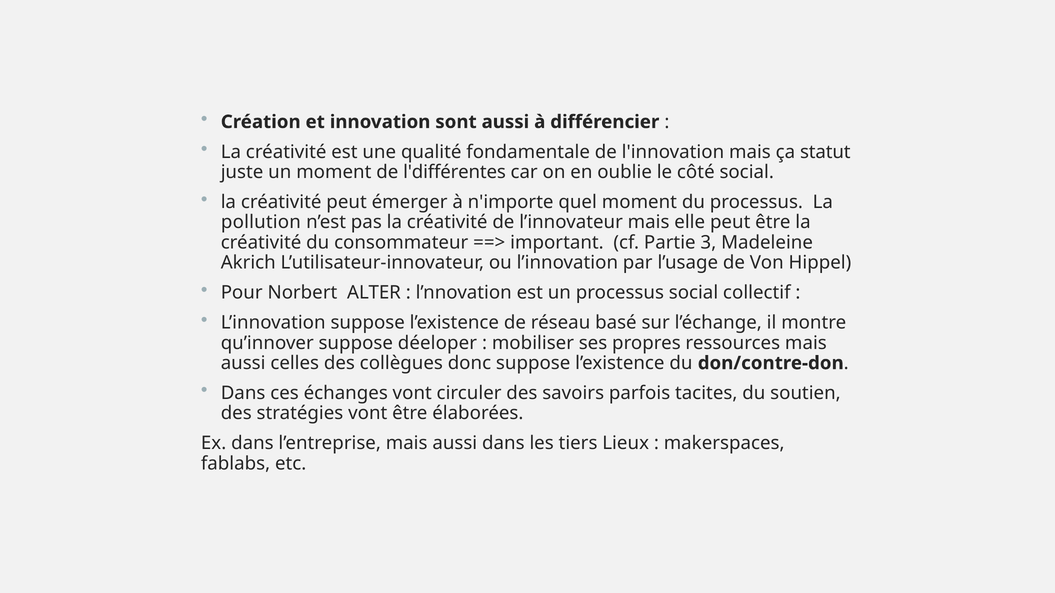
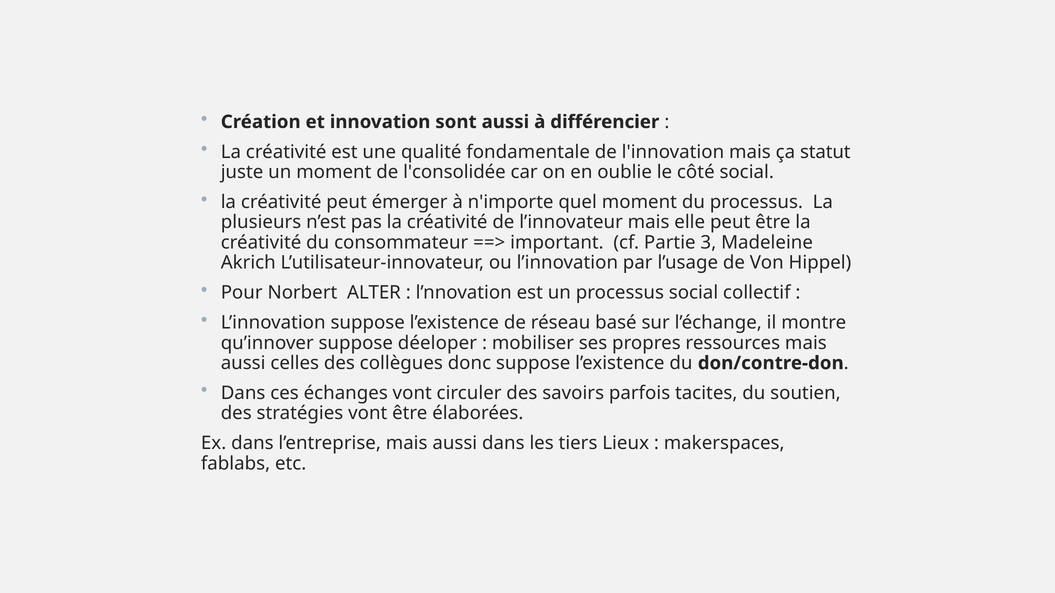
l'différentes: l'différentes -> l'consolidée
pollution: pollution -> plusieurs
